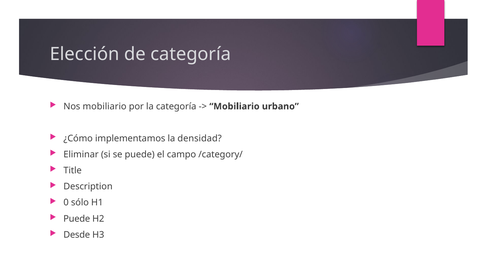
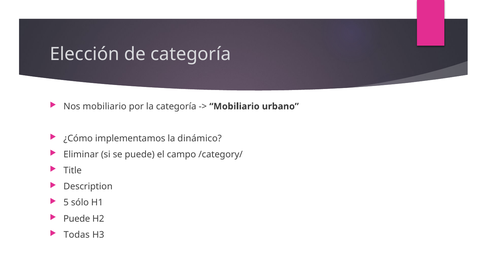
densidad: densidad -> dinámico
0: 0 -> 5
Desde: Desde -> Todas
